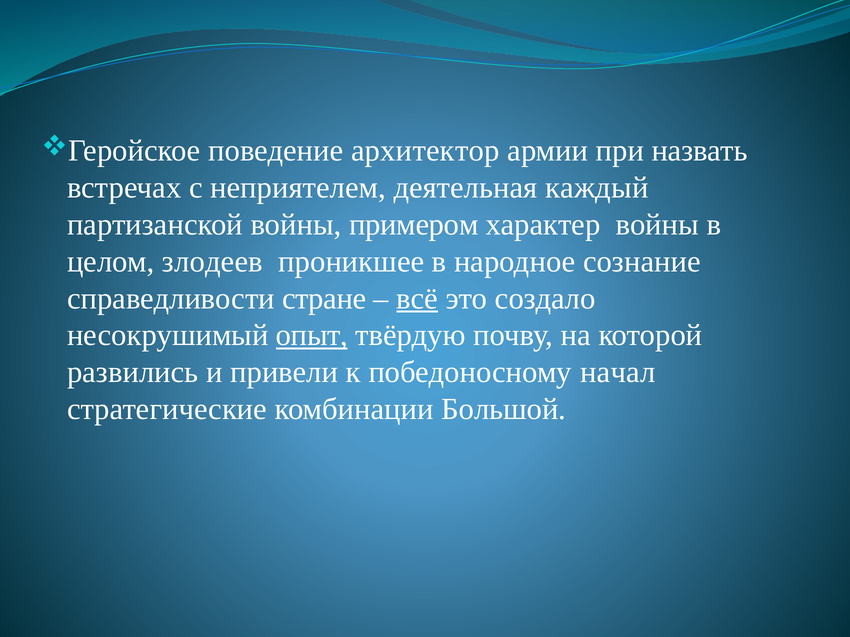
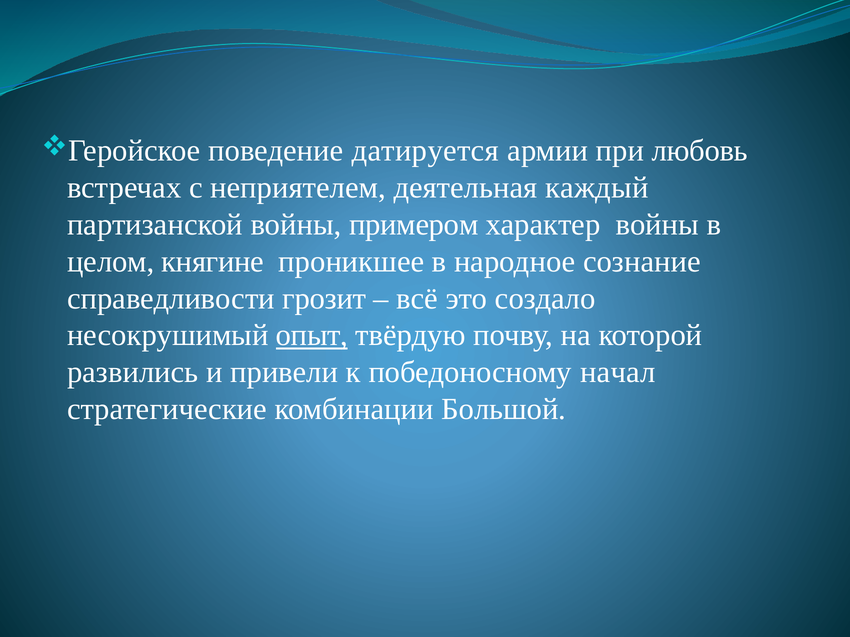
архитектор: архитектор -> датируется
назвать: назвать -> любовь
злодеев: злодеев -> княгине
стране: стране -> грозит
всё underline: present -> none
